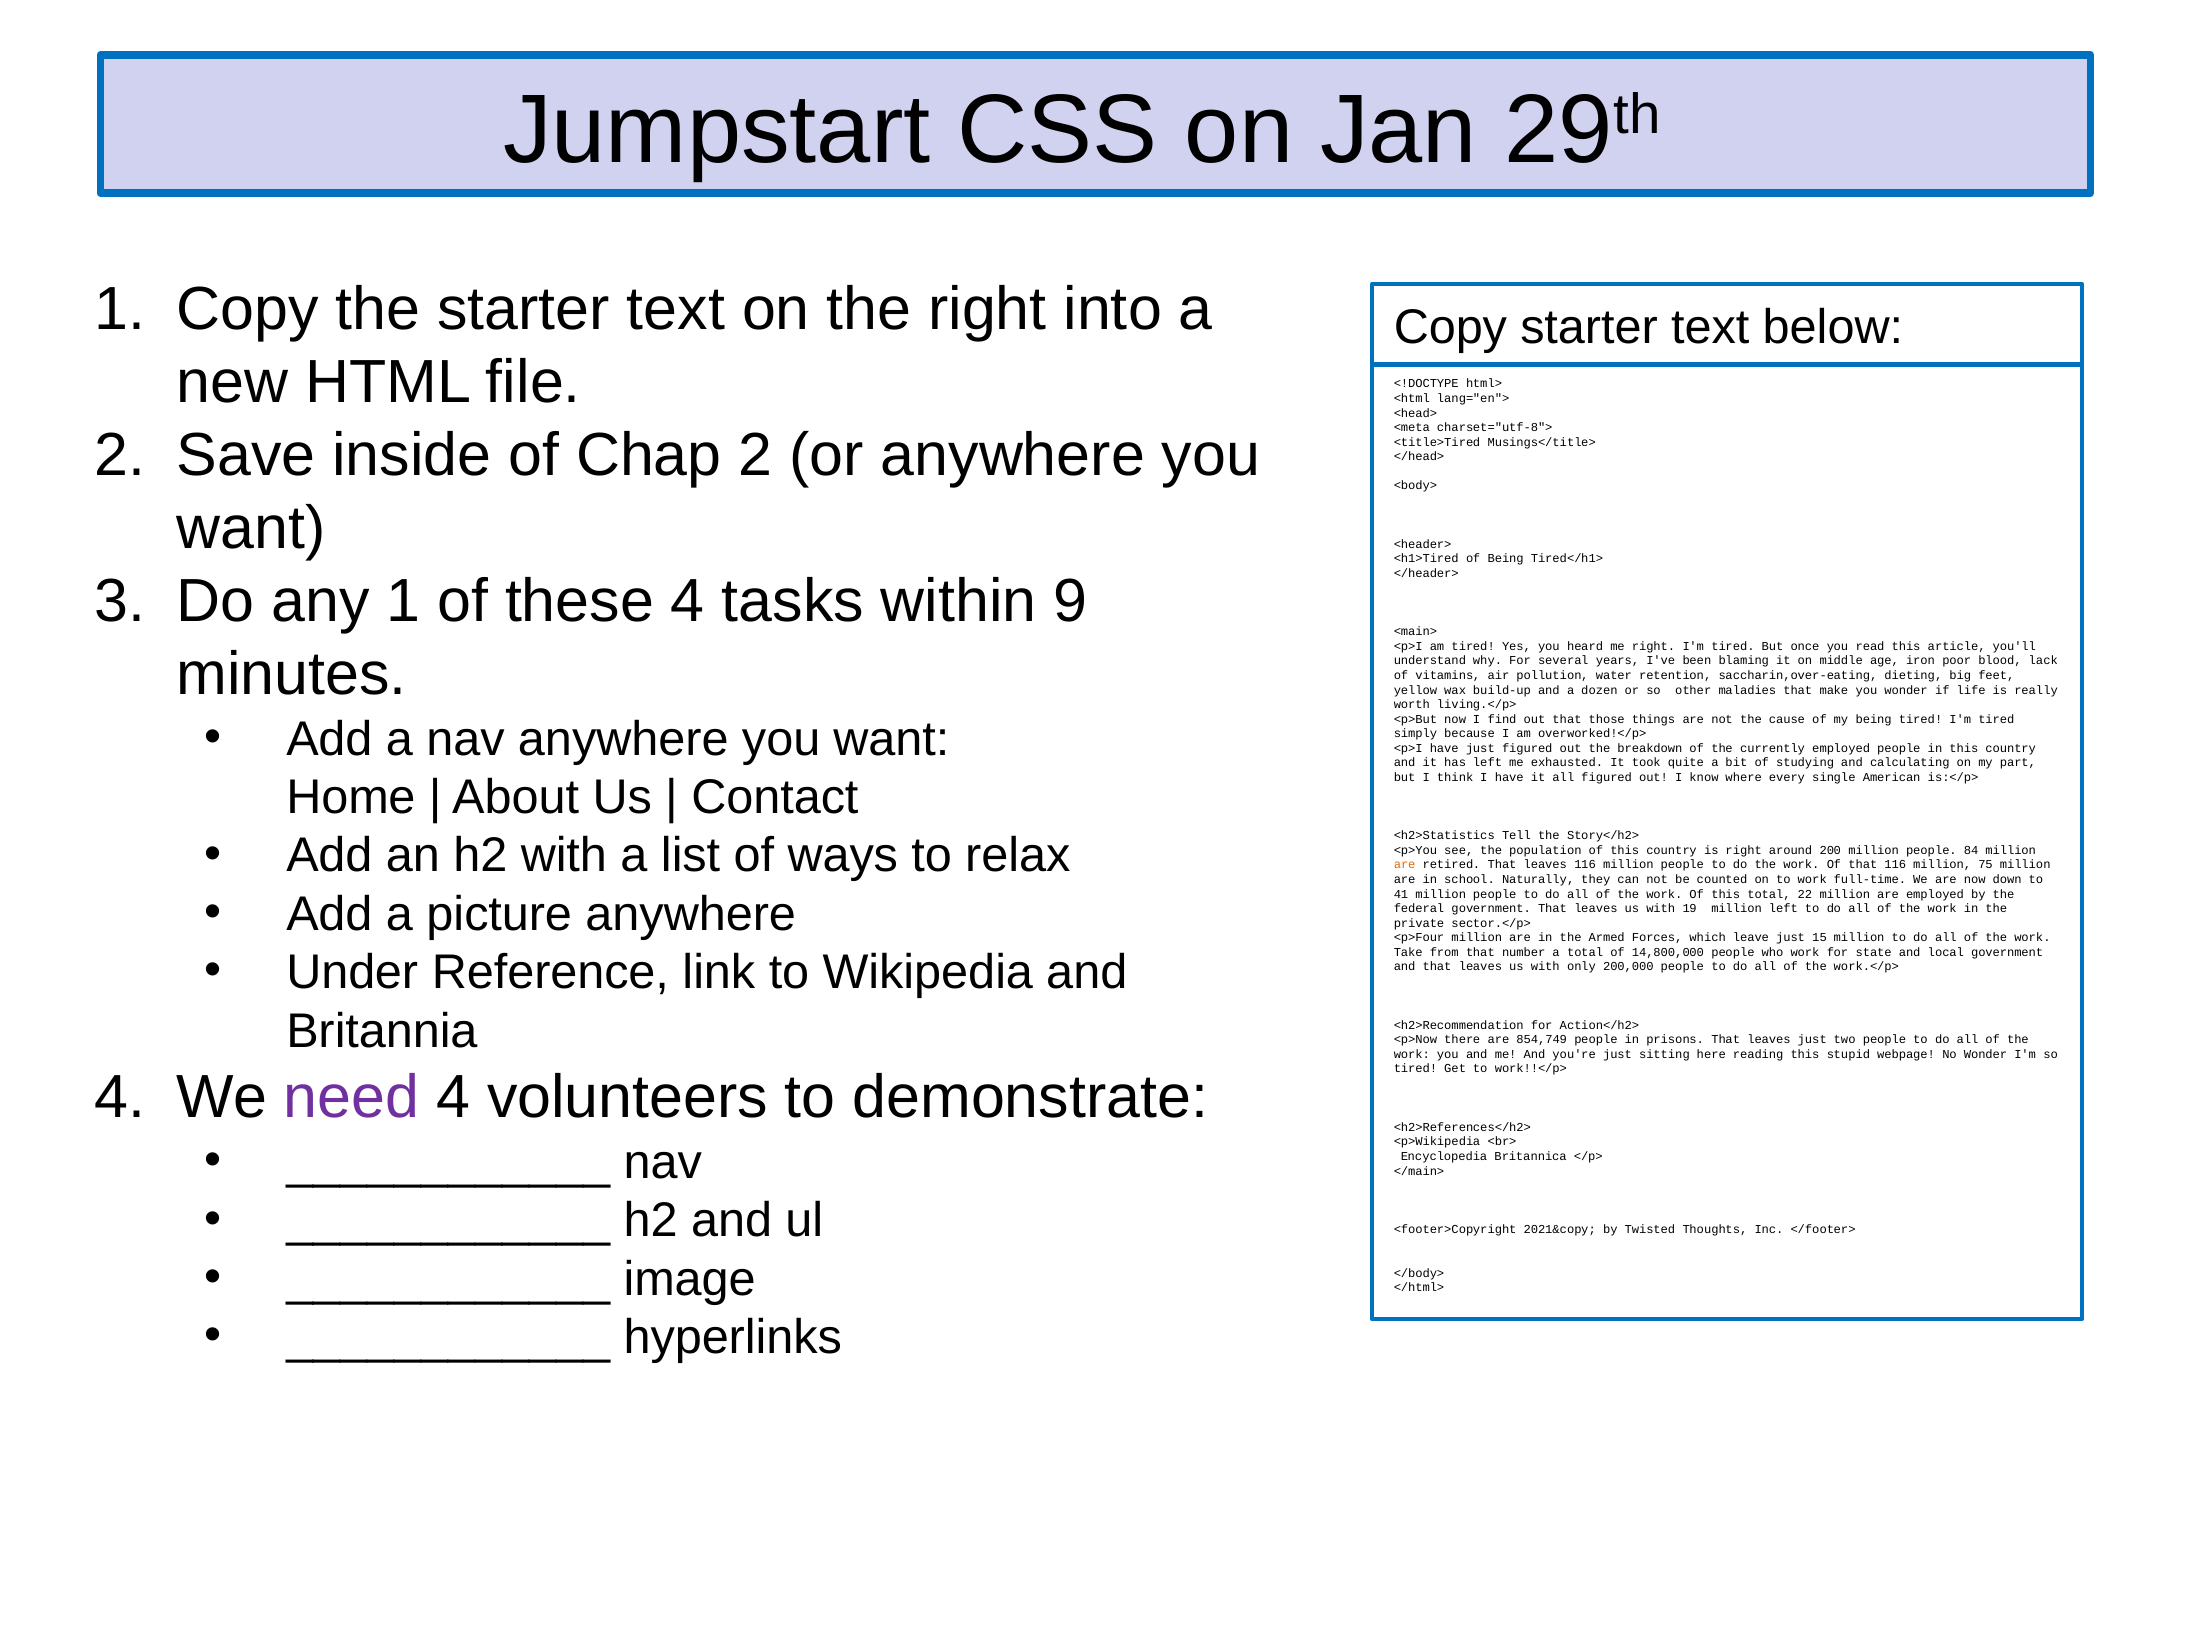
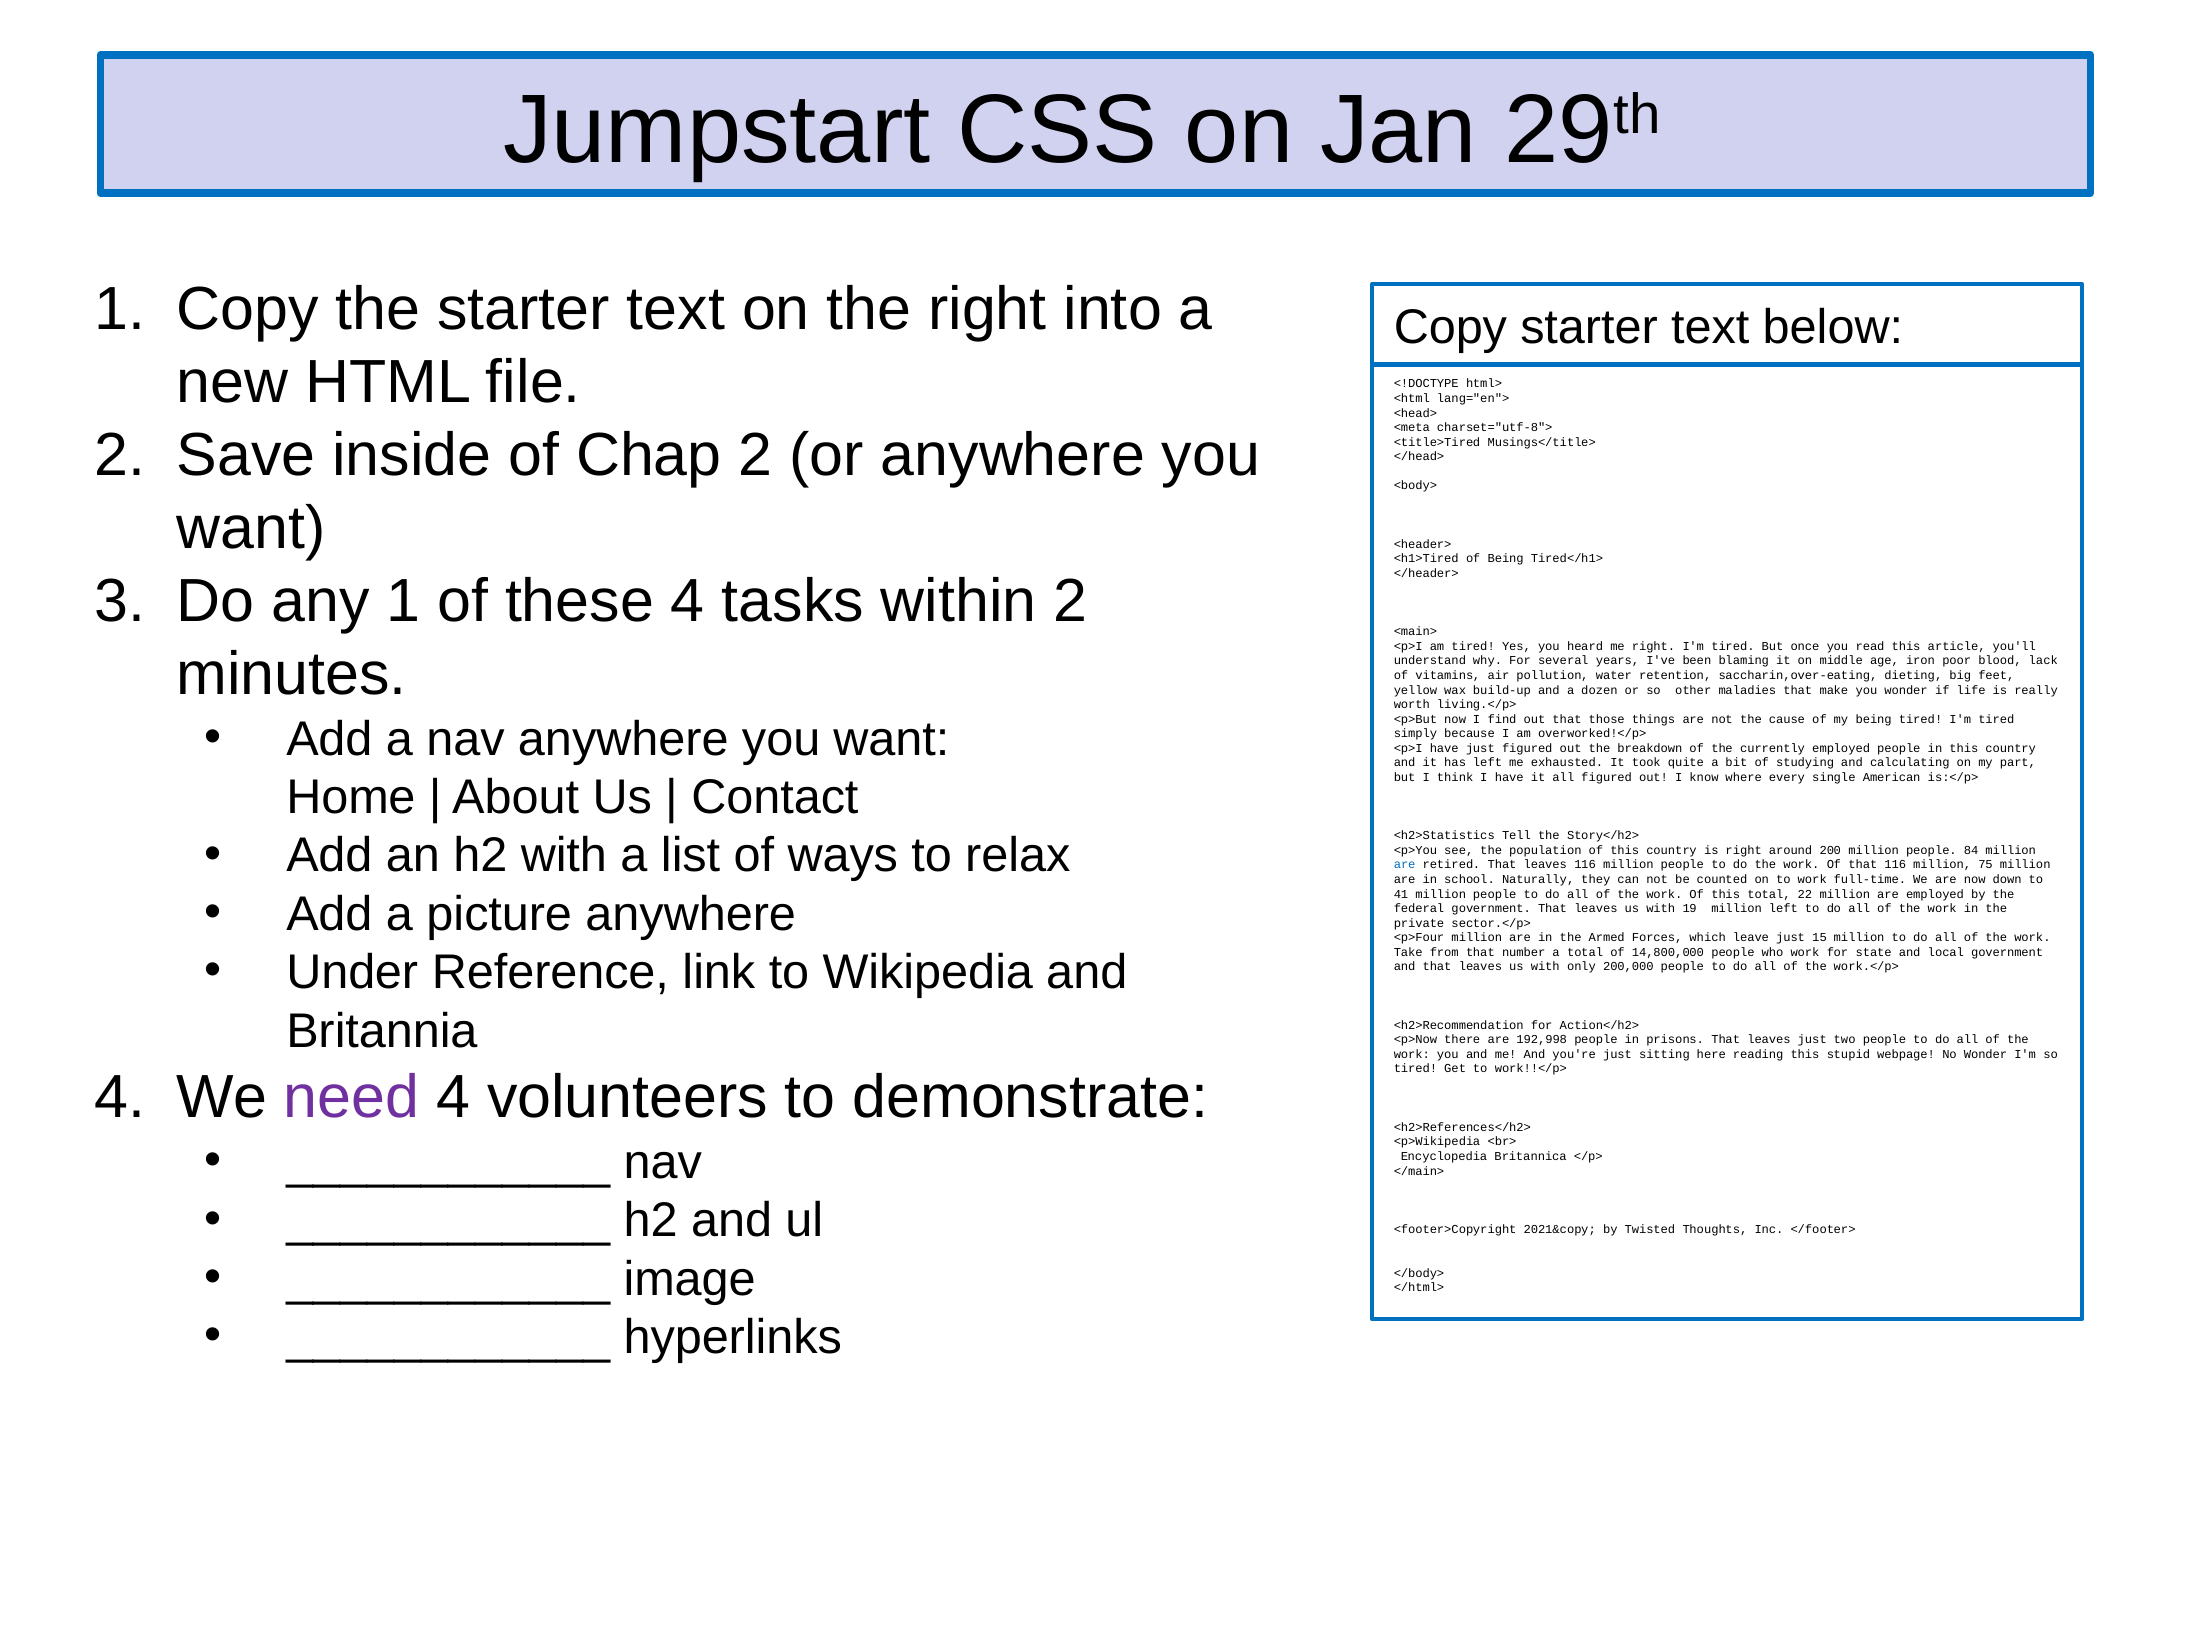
within 9: 9 -> 2
are at (1405, 865) colour: orange -> blue
854,749: 854,749 -> 192,998
